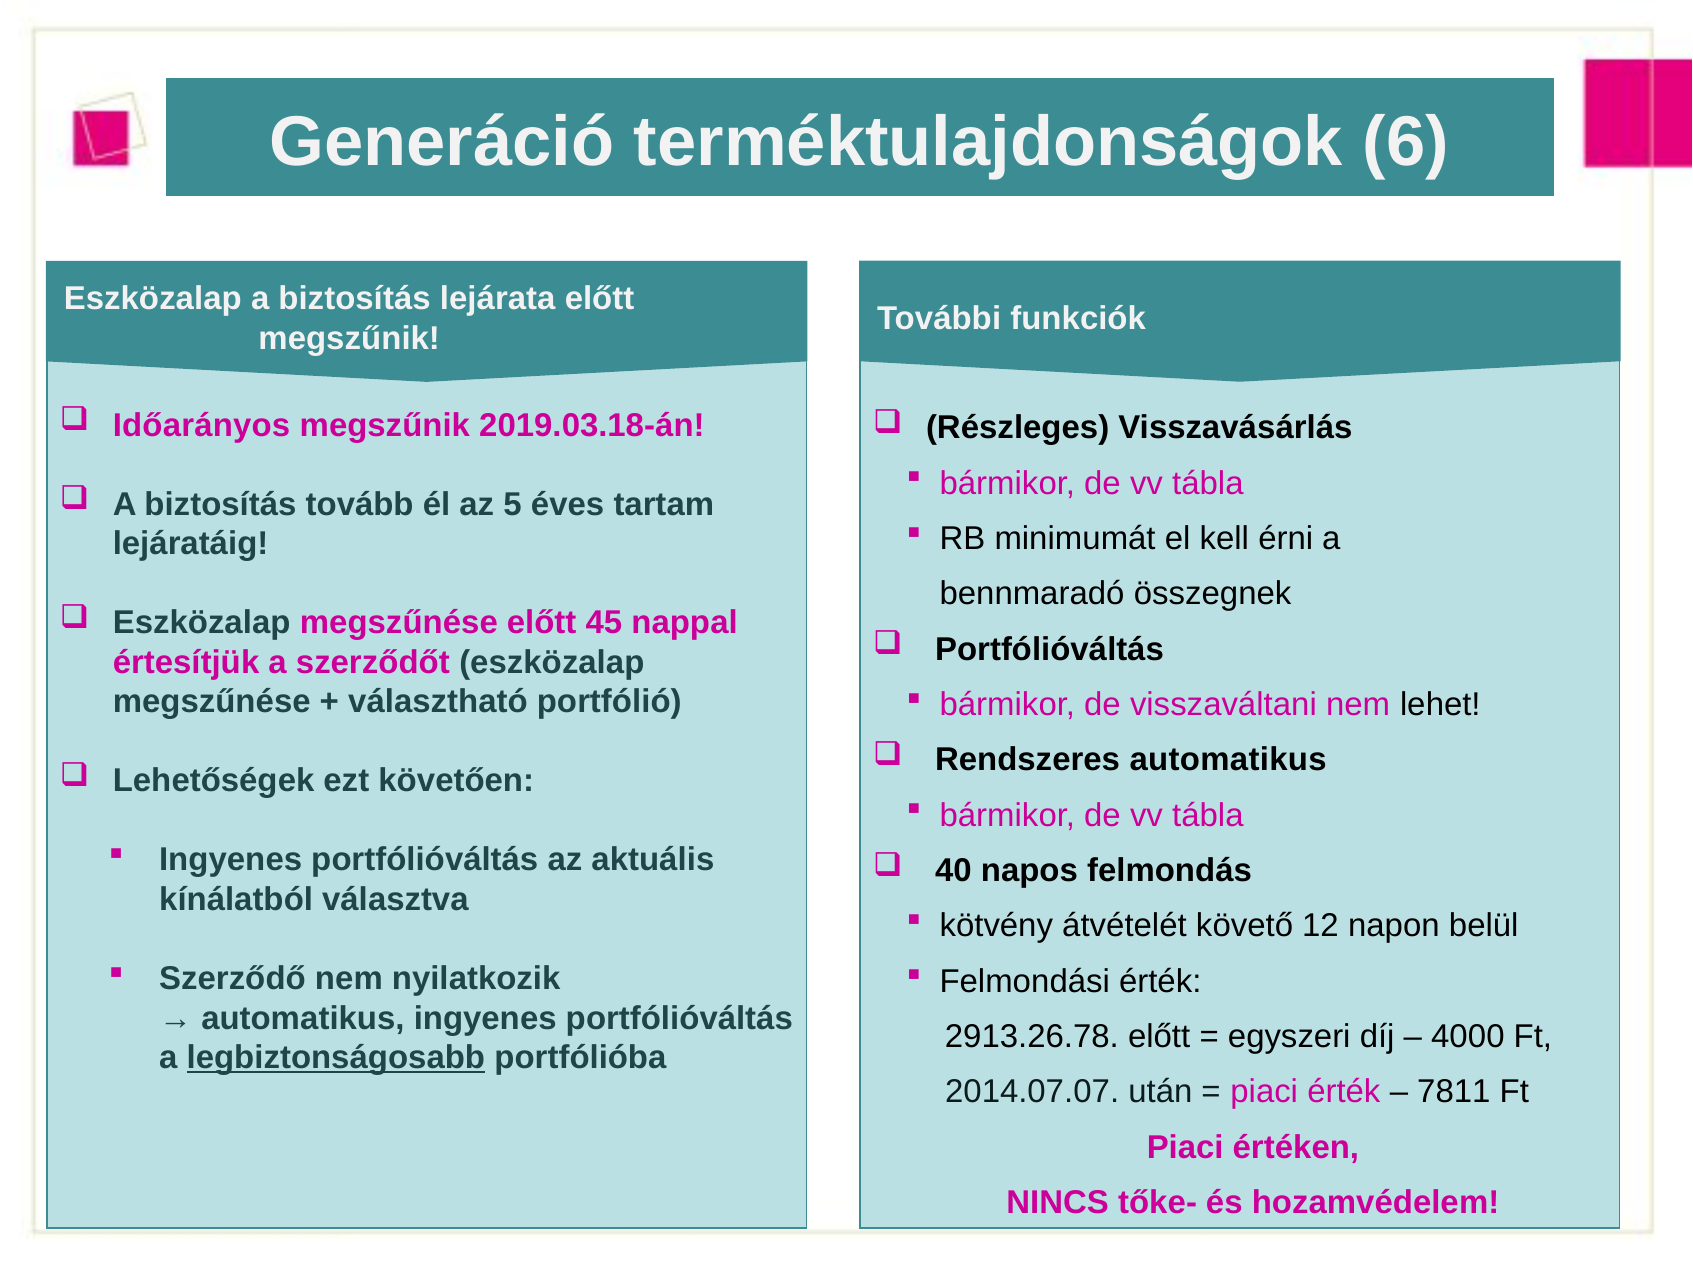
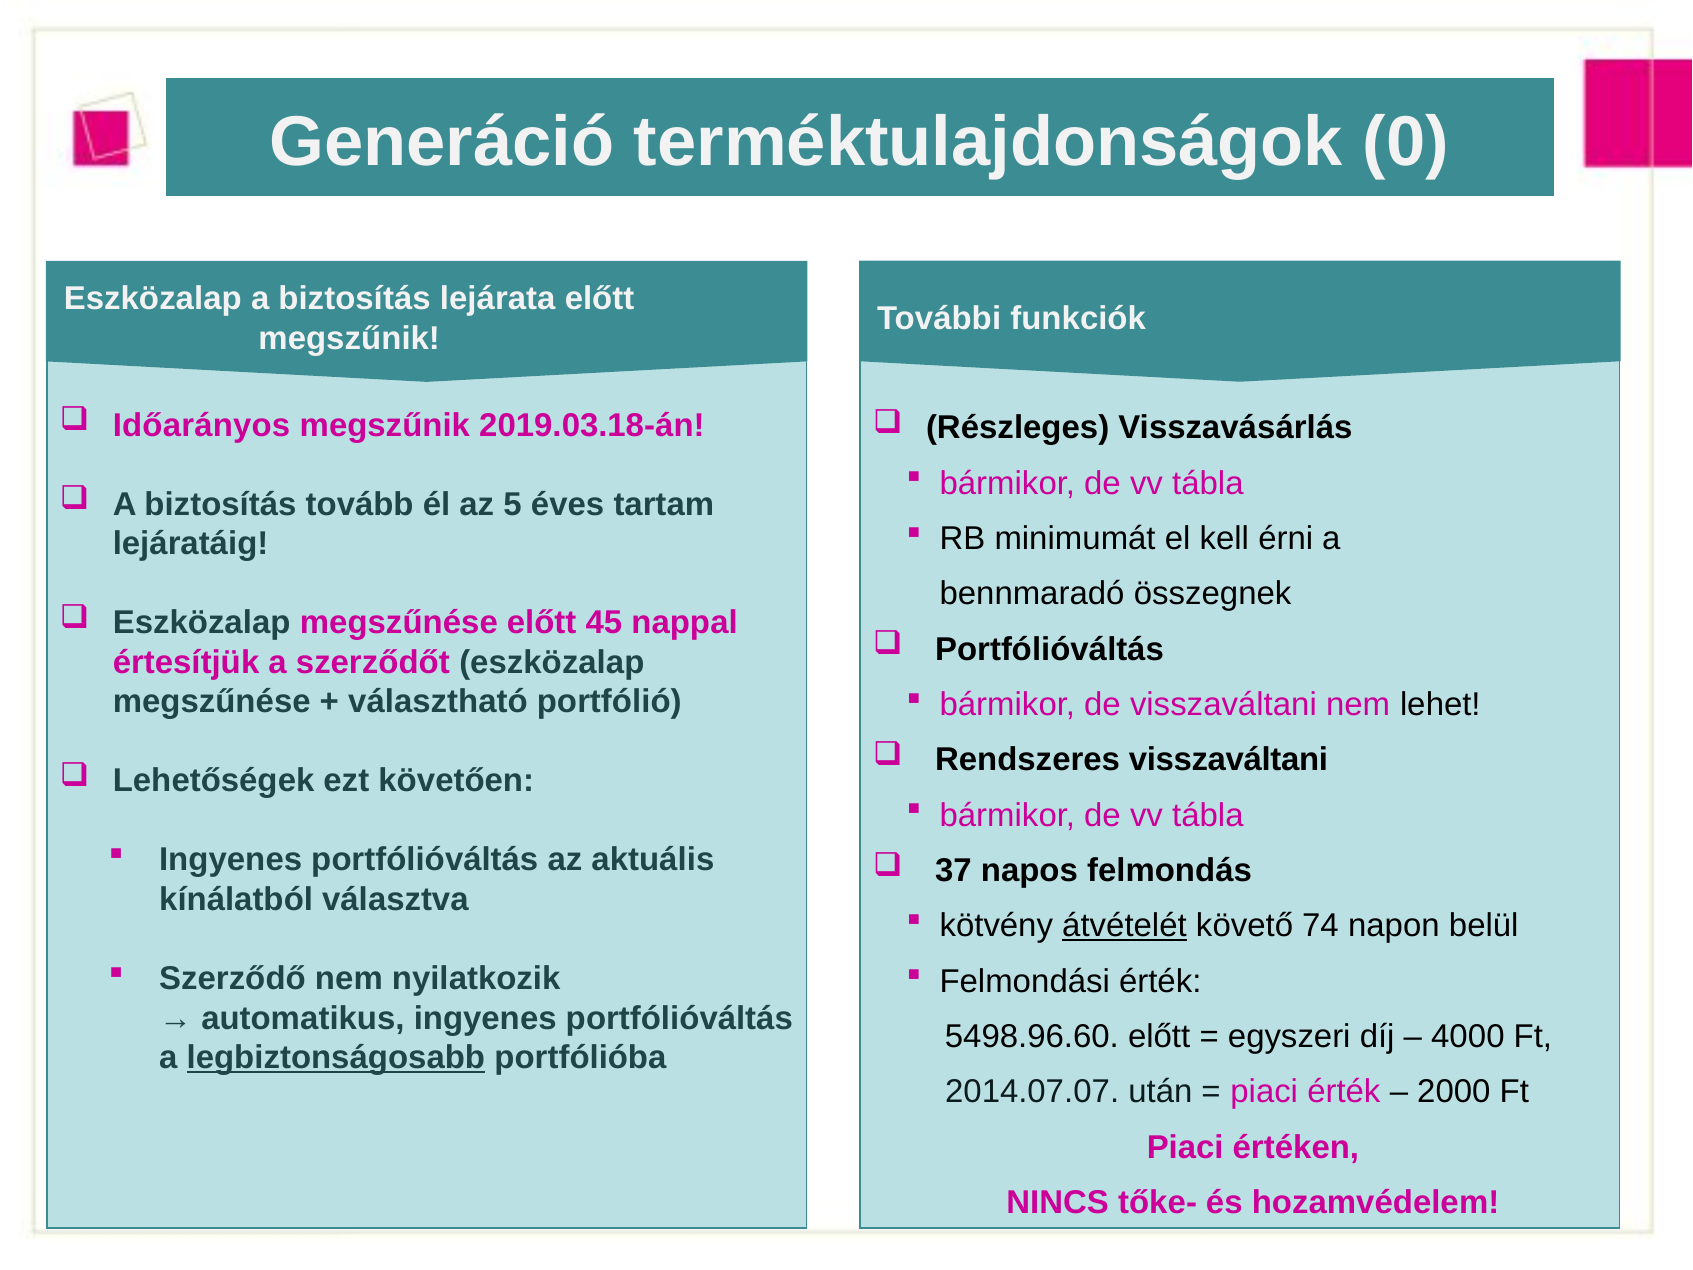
6: 6 -> 0
Rendszeres automatikus: automatikus -> visszaváltani
40: 40 -> 37
átvételét underline: none -> present
12: 12 -> 74
2913.26.78: 2913.26.78 -> 5498.96.60
7811: 7811 -> 2000
